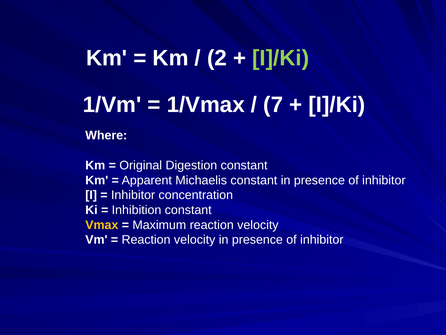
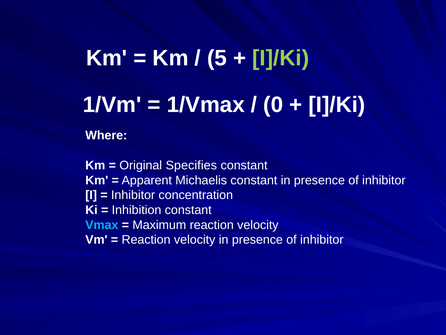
2: 2 -> 5
7: 7 -> 0
Digestion: Digestion -> Specifies
Vmax colour: yellow -> light blue
